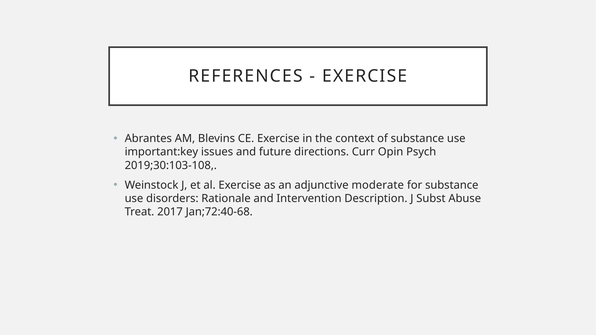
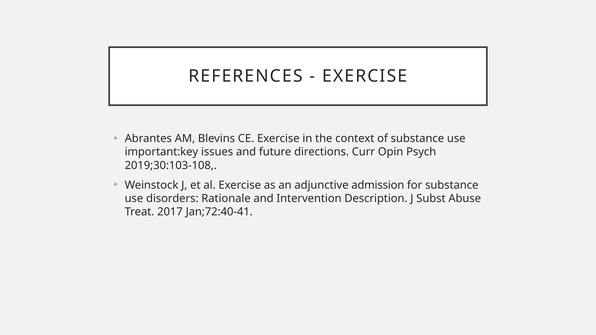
moderate: moderate -> admission
Jan;72:40-68: Jan;72:40-68 -> Jan;72:40-41
